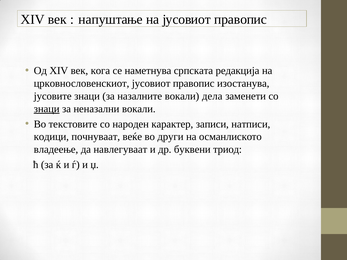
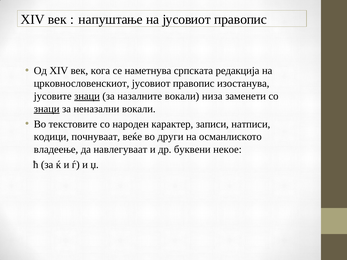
знаци at (87, 96) underline: none -> present
дела: дела -> низа
триод: триод -> некое
